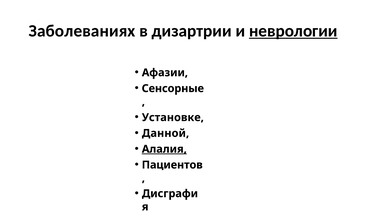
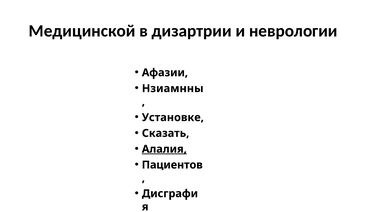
Заболеваниях: Заболеваниях -> Медицинской
неврологии underline: present -> none
Сенсорные: Сенсорные -> Нзиамнны
Данной: Данной -> Сказать
